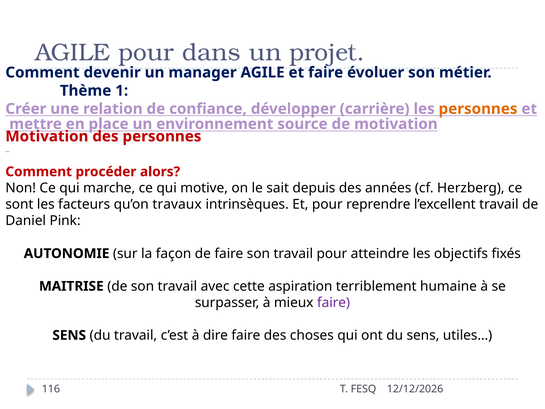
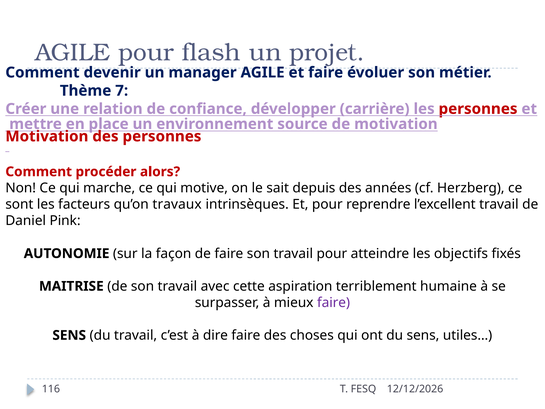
dans: dans -> flash
1: 1 -> 7
personnes at (478, 109) colour: orange -> red
